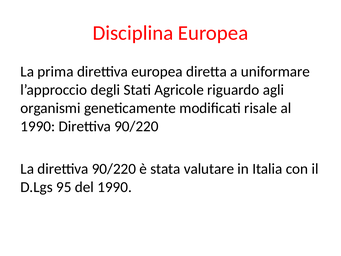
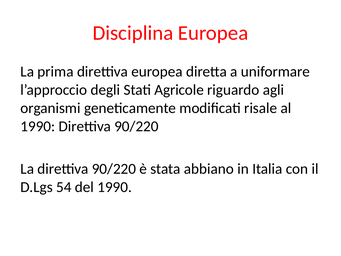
valutare: valutare -> abbiano
95: 95 -> 54
